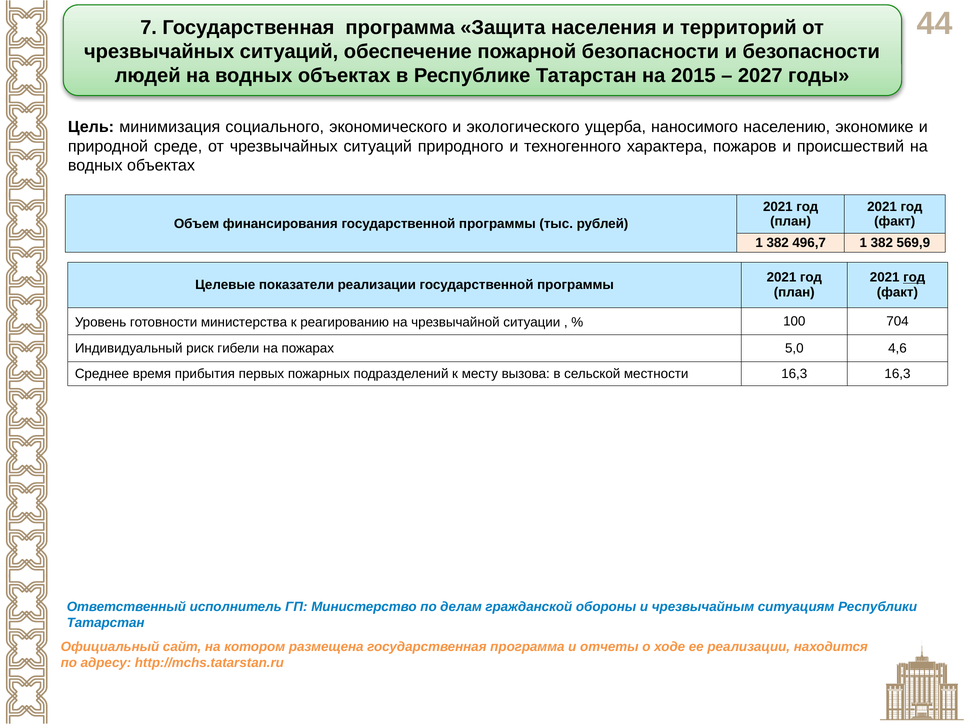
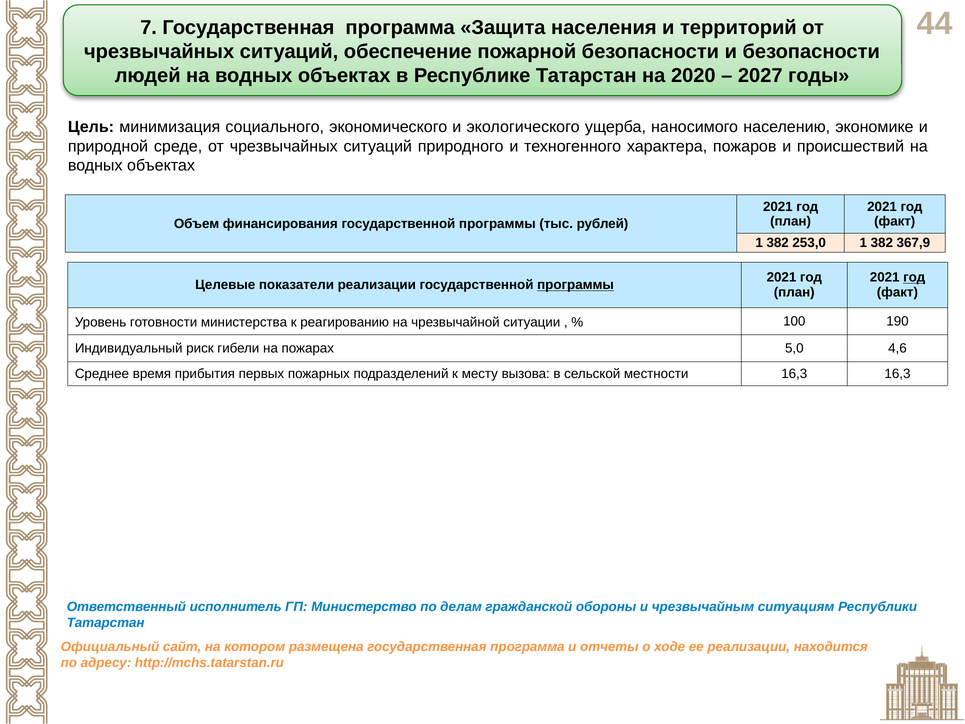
2015: 2015 -> 2020
496,7: 496,7 -> 253,0
569,9: 569,9 -> 367,9
программы at (576, 285) underline: none -> present
704: 704 -> 190
